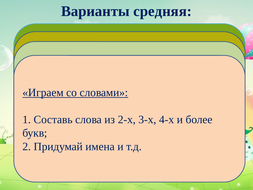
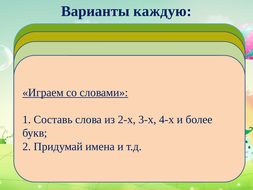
Варианты средняя: средняя -> каждую
